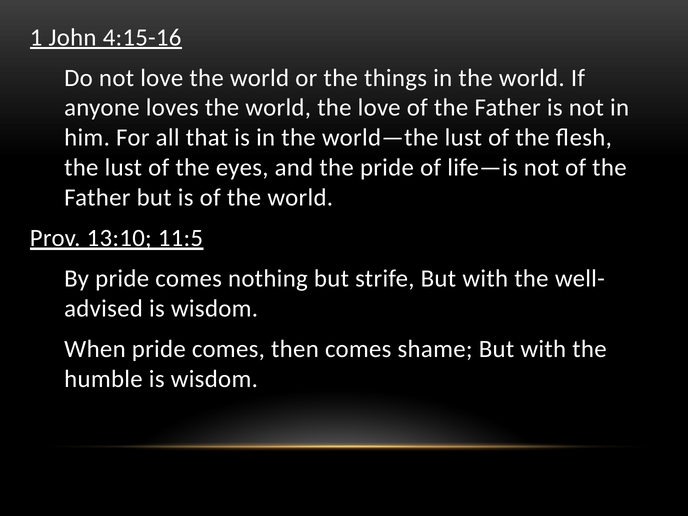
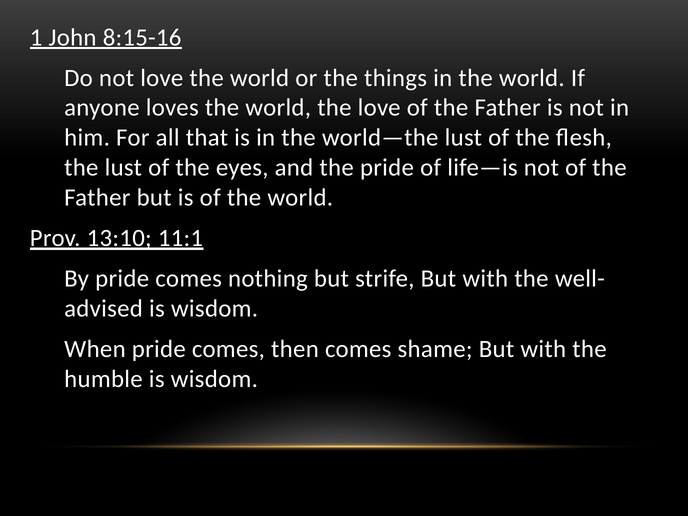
4:15-16: 4:15-16 -> 8:15-16
11:5: 11:5 -> 11:1
